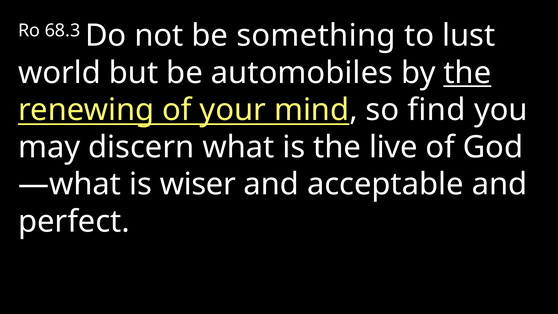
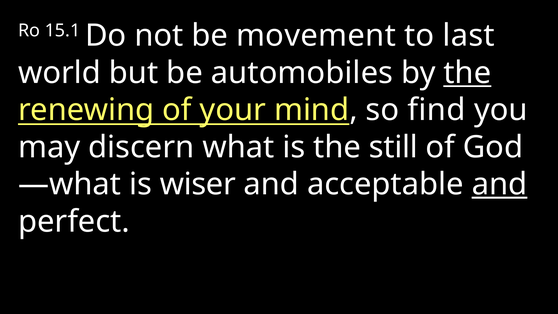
68.3: 68.3 -> 15.1
something: something -> movement
lust: lust -> last
live: live -> still
and at (499, 184) underline: none -> present
